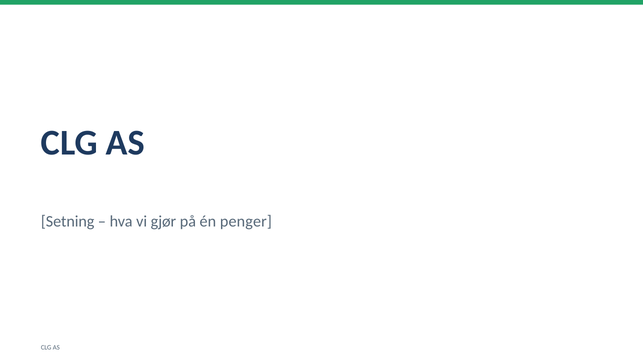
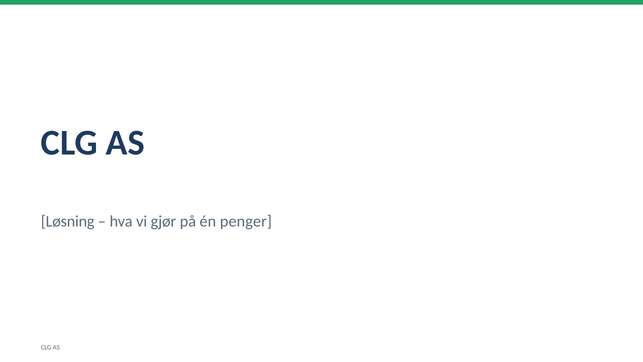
Setning: Setning -> Løsning
